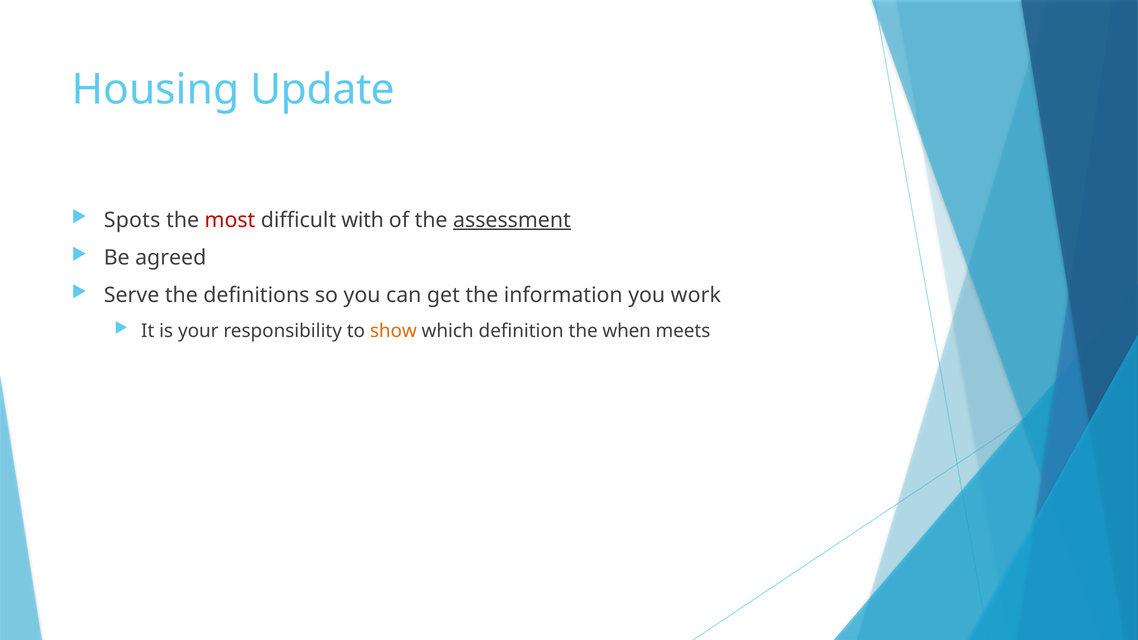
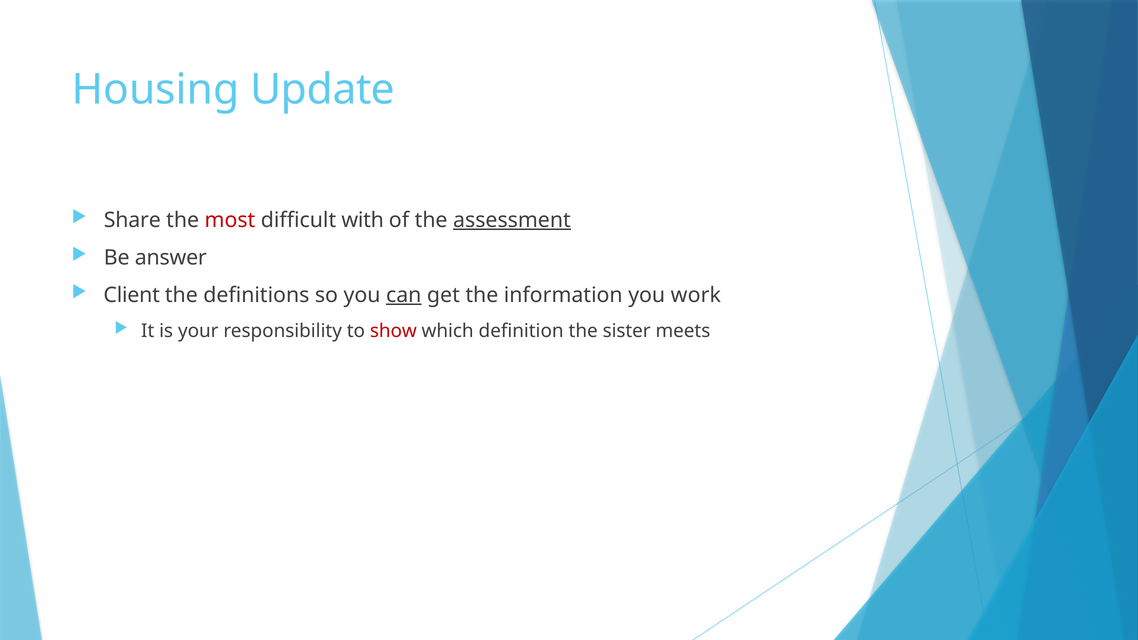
Spots: Spots -> Share
agreed: agreed -> answer
Serve: Serve -> Client
can underline: none -> present
show colour: orange -> red
when: when -> sister
